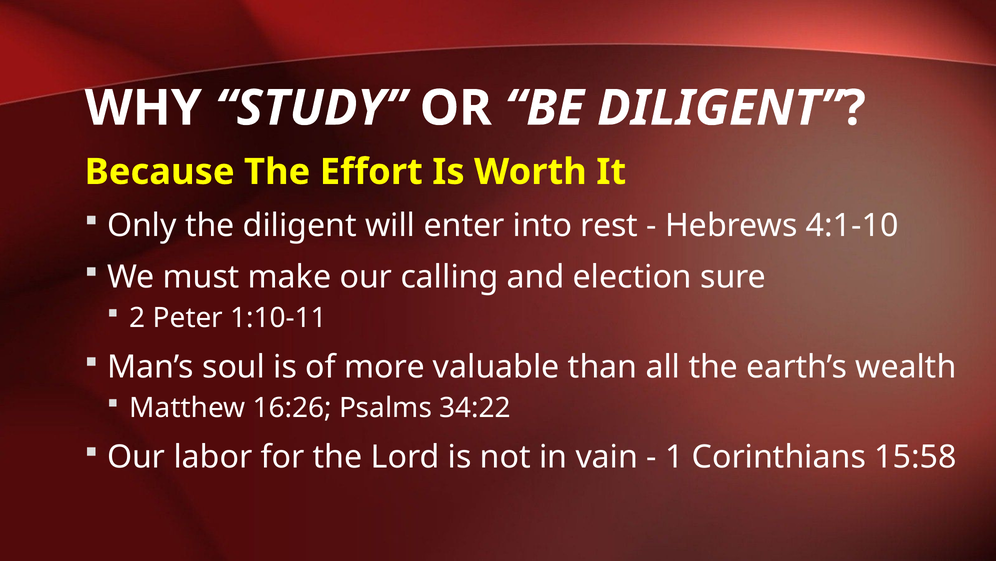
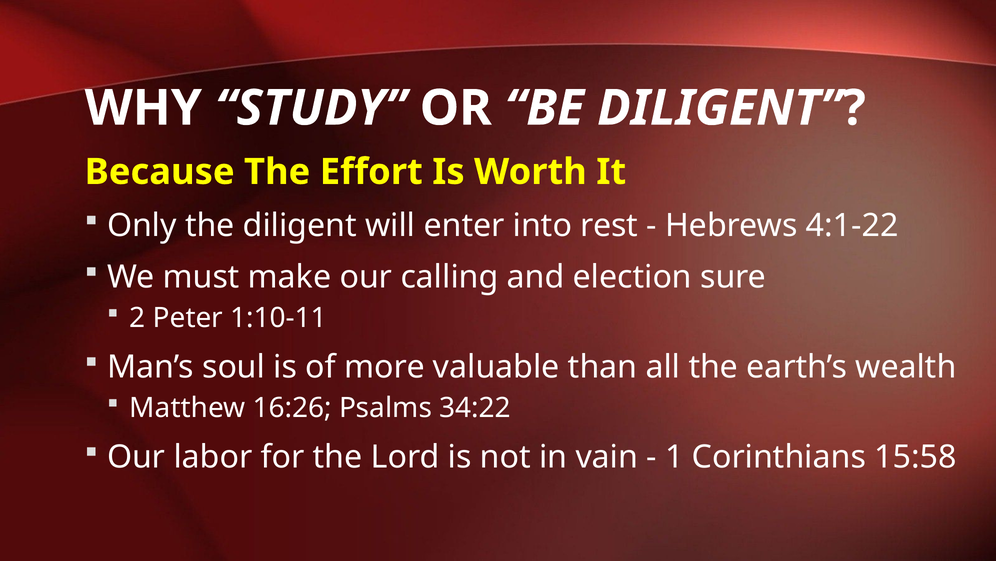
4:1-10: 4:1-10 -> 4:1-22
